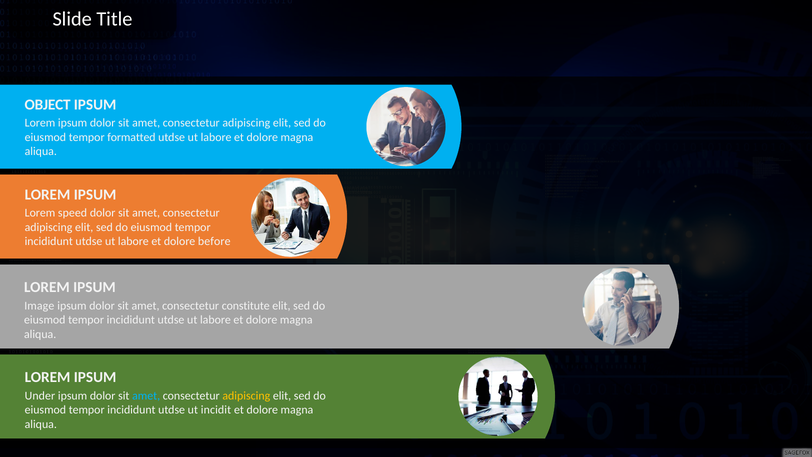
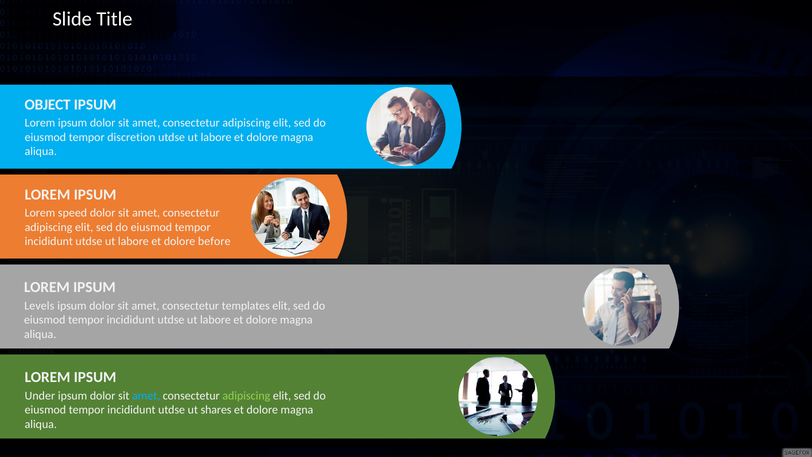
formatted: formatted -> discretion
Image: Image -> Levels
constitute: constitute -> templates
adipiscing at (246, 396) colour: yellow -> light green
incidit: incidit -> shares
